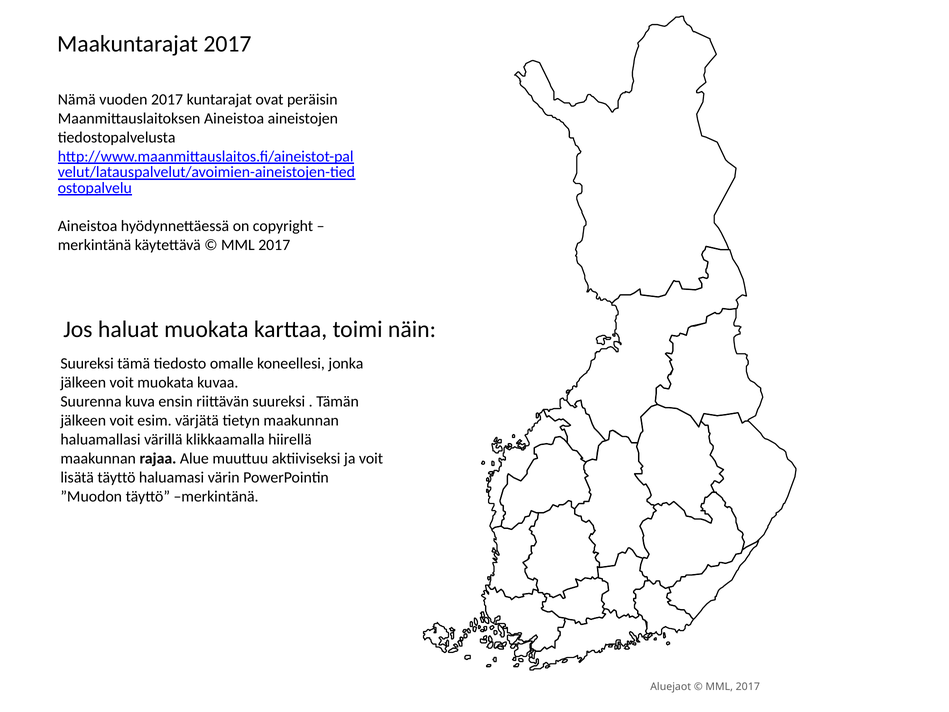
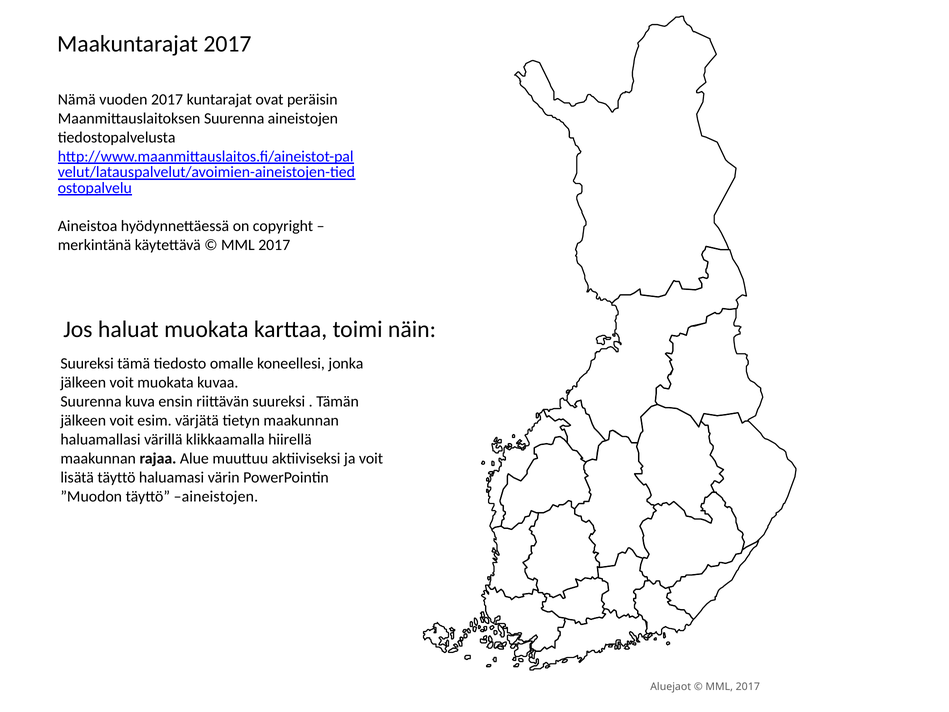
Maanmittauslaitoksen Aineistoa: Aineistoa -> Suurenna
täyttö merkintänä: merkintänä -> aineistojen
